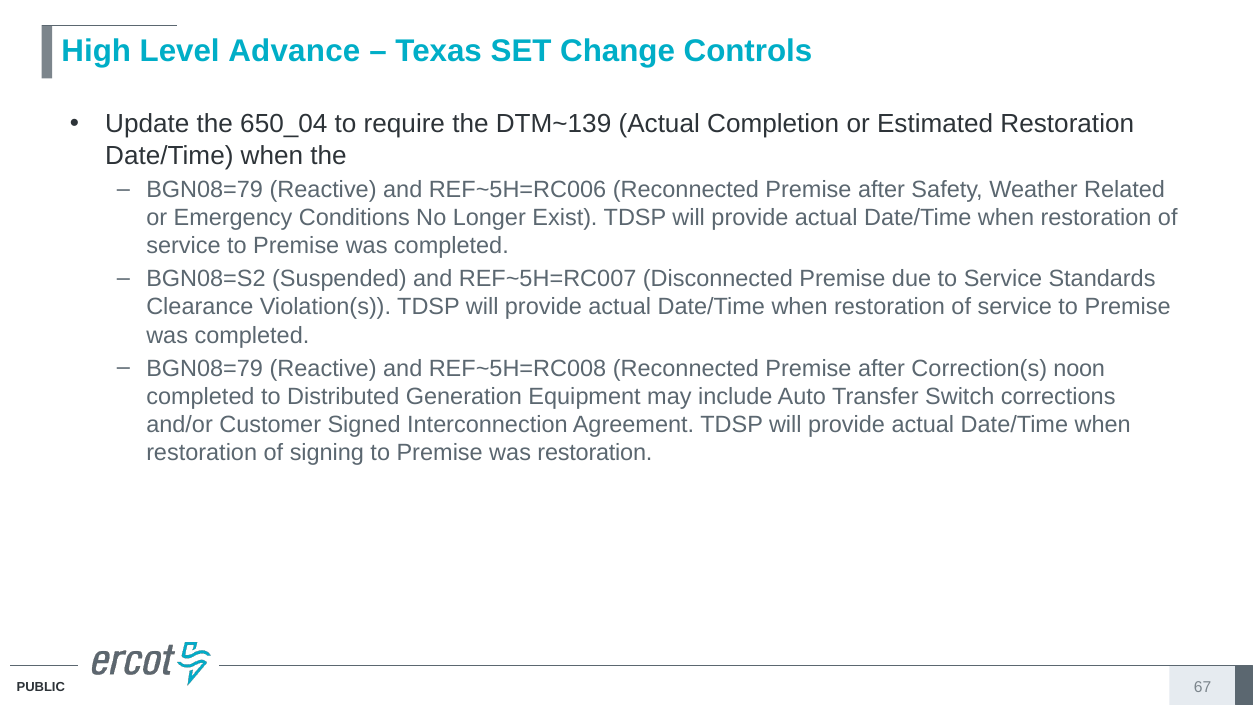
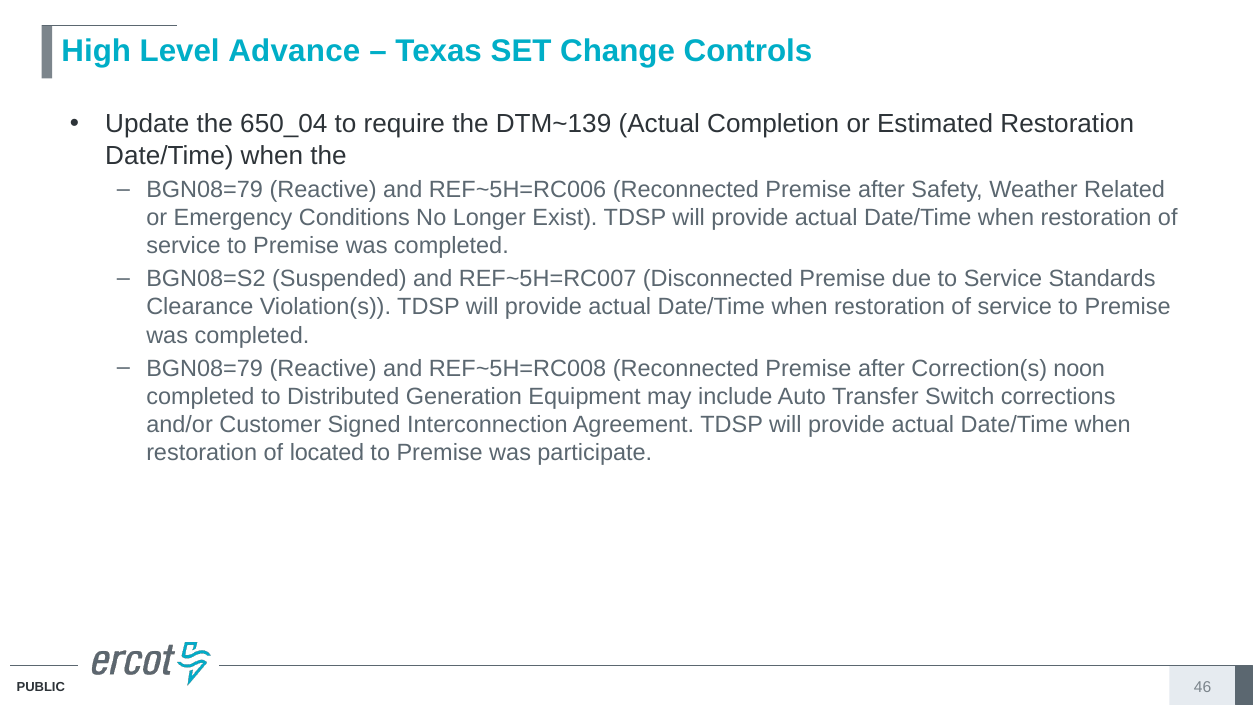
signing: signing -> located
was restoration: restoration -> participate
67: 67 -> 46
